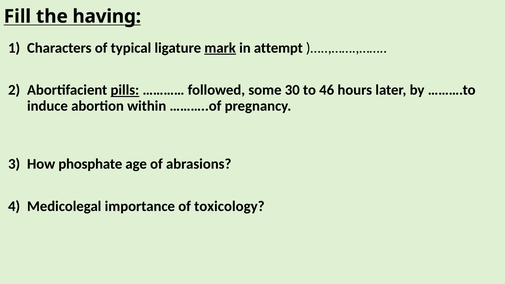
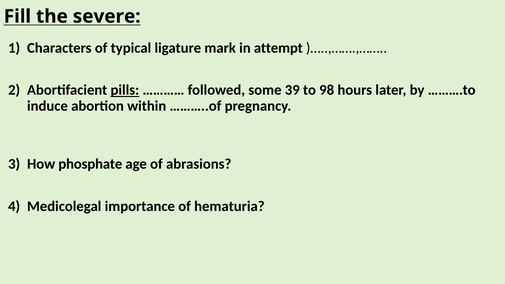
having: having -> severe
mark underline: present -> none
30: 30 -> 39
46: 46 -> 98
toxicology: toxicology -> hematuria
